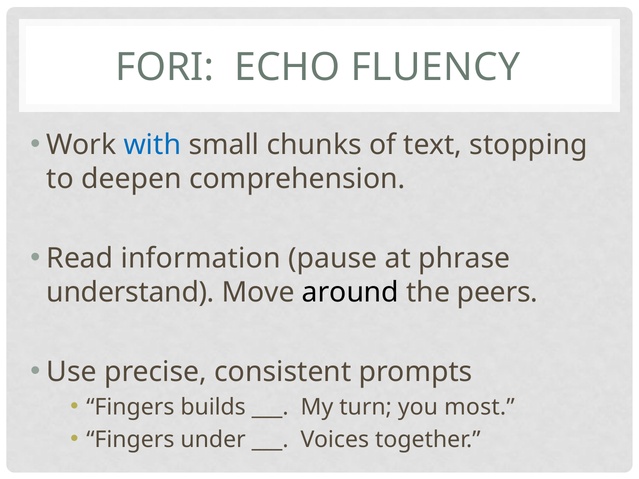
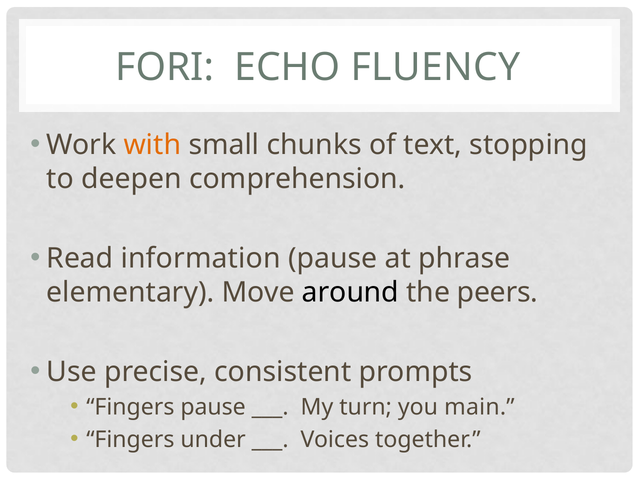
with colour: blue -> orange
understand: understand -> elementary
Fingers builds: builds -> pause
most: most -> main
